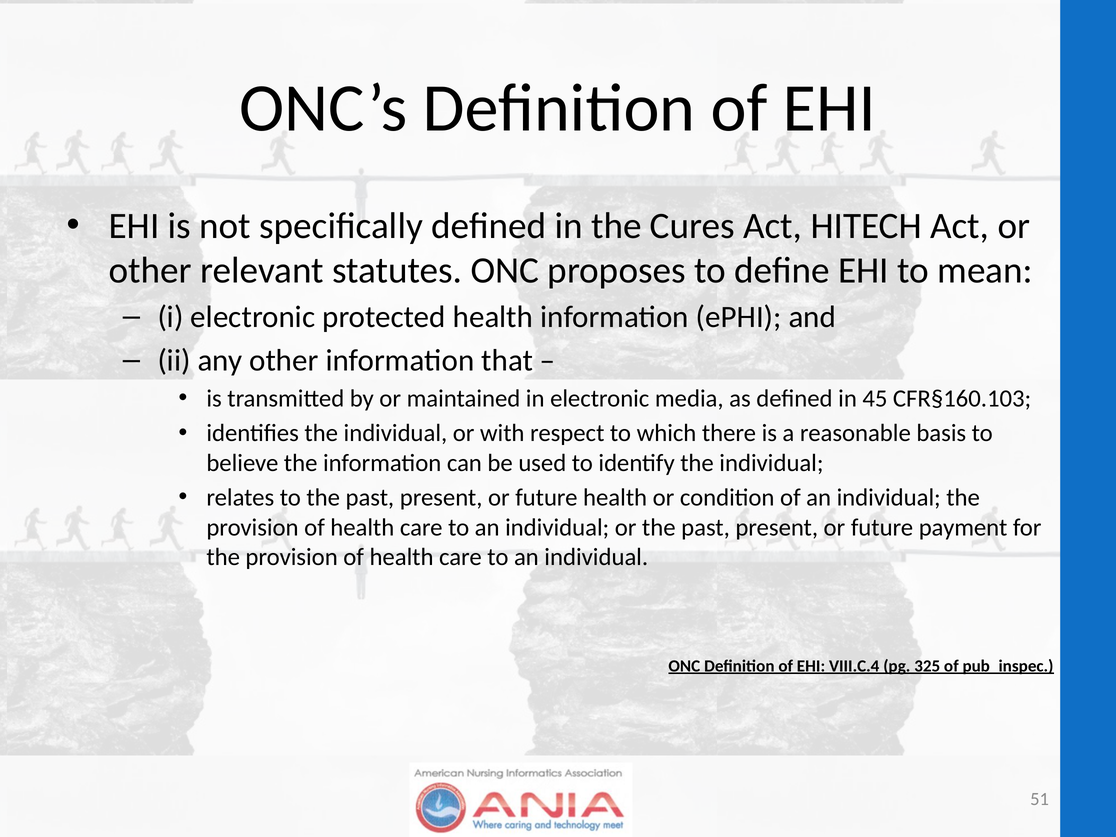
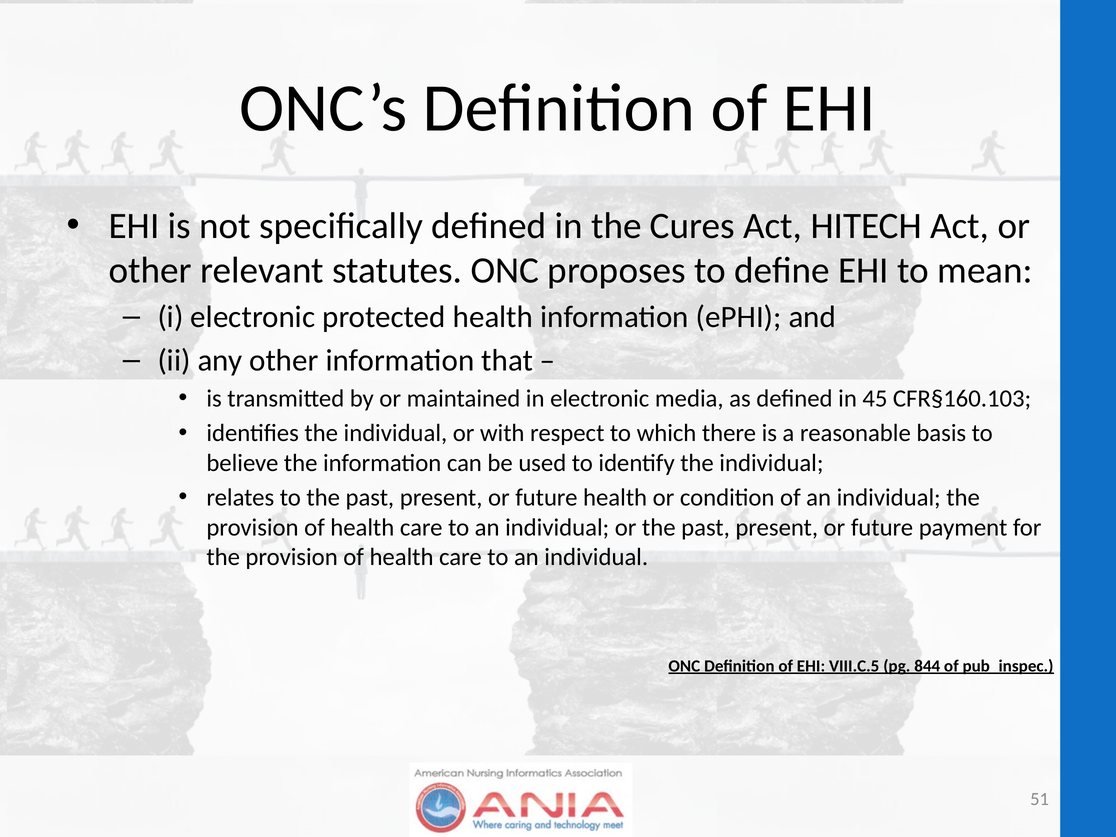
VIII.C.4: VIII.C.4 -> VIII.C.5
325: 325 -> 844
